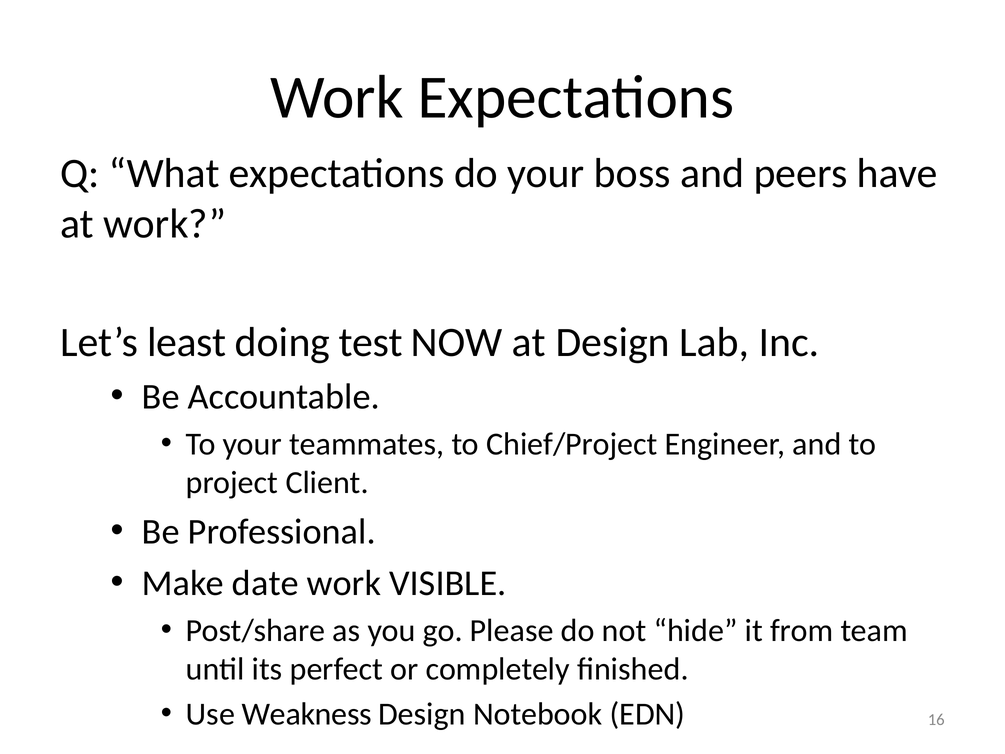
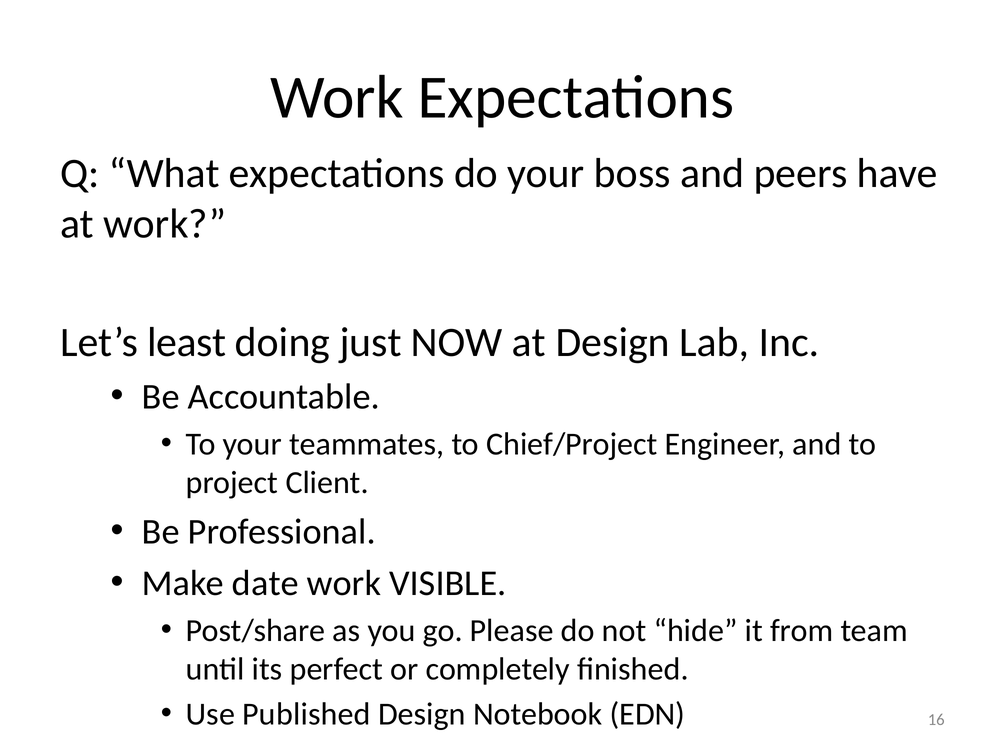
test: test -> just
Weakness: Weakness -> Published
